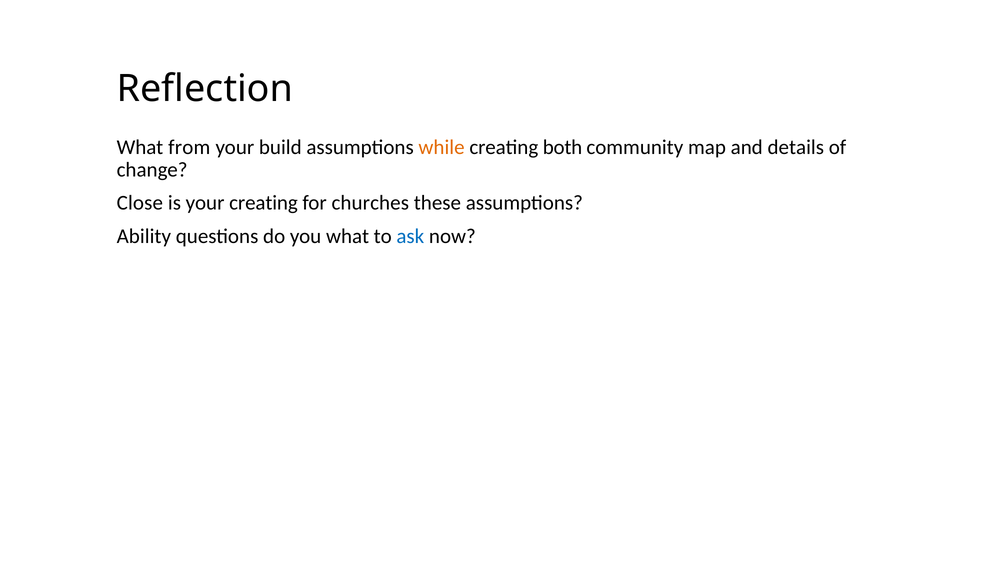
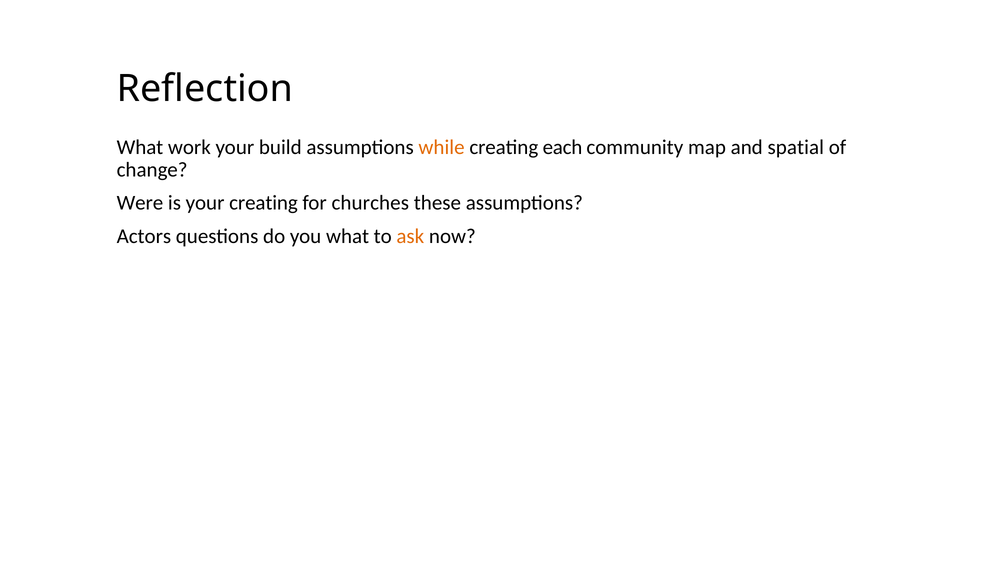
from: from -> work
both: both -> each
details: details -> spatial
Close: Close -> Were
Ability: Ability -> Actors
ask colour: blue -> orange
